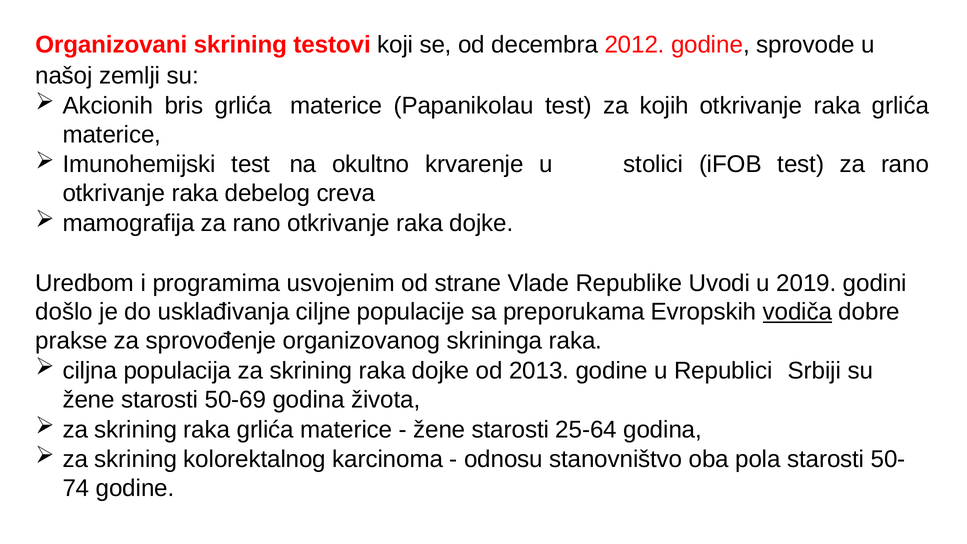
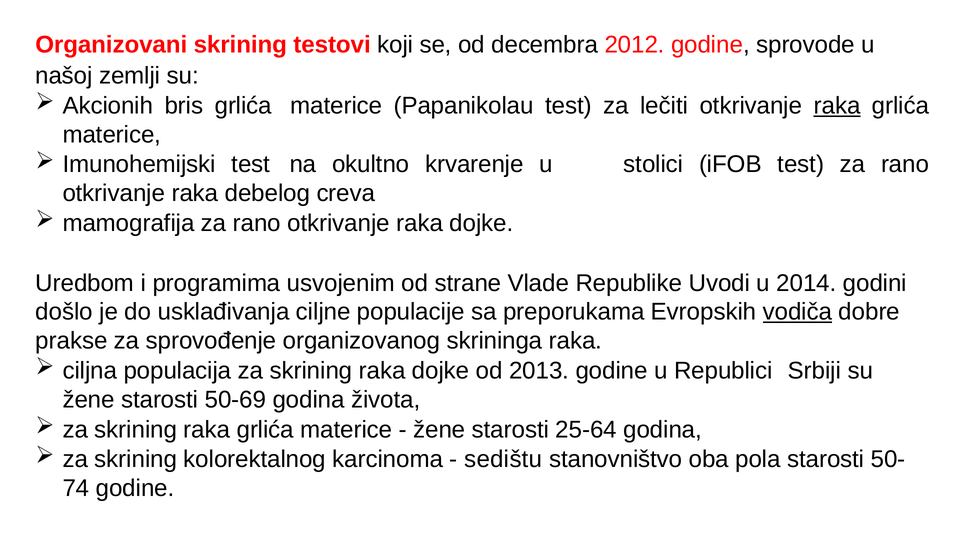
kojih: kojih -> lečiti
raka at (837, 106) underline: none -> present
2019: 2019 -> 2014
odnosu: odnosu -> sedištu
